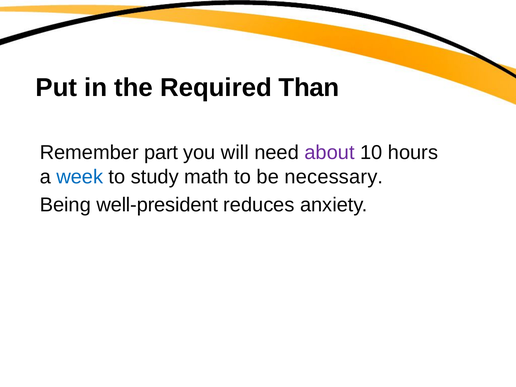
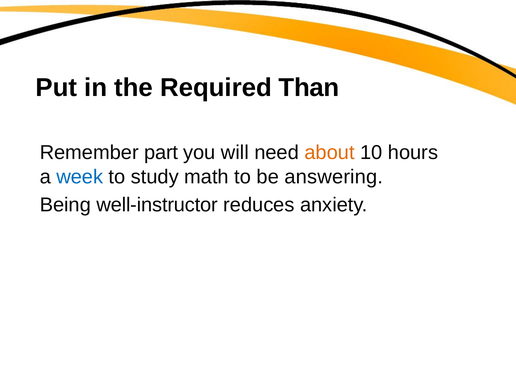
about colour: purple -> orange
necessary: necessary -> answering
well-president: well-president -> well-instructor
